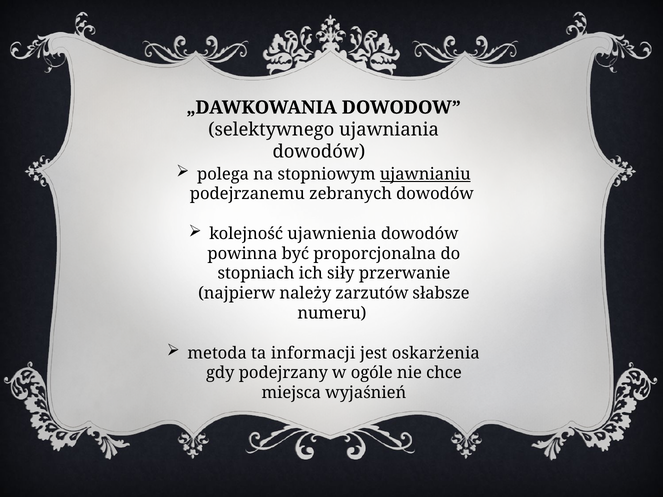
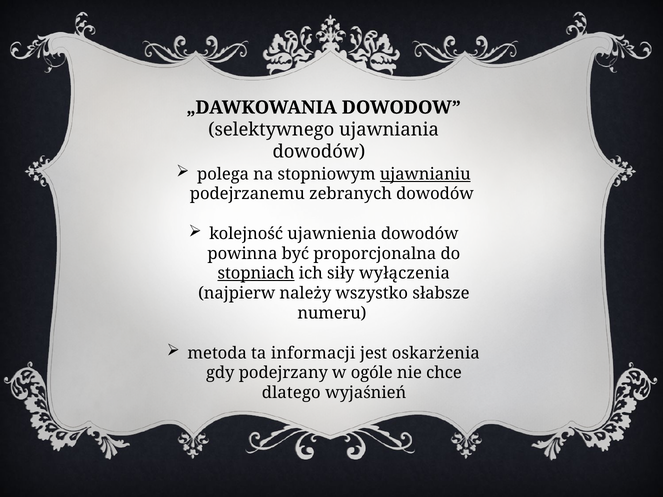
stopniach underline: none -> present
przerwanie: przerwanie -> wyłączenia
zarzutów: zarzutów -> wszystko
miejsca: miejsca -> dlatego
